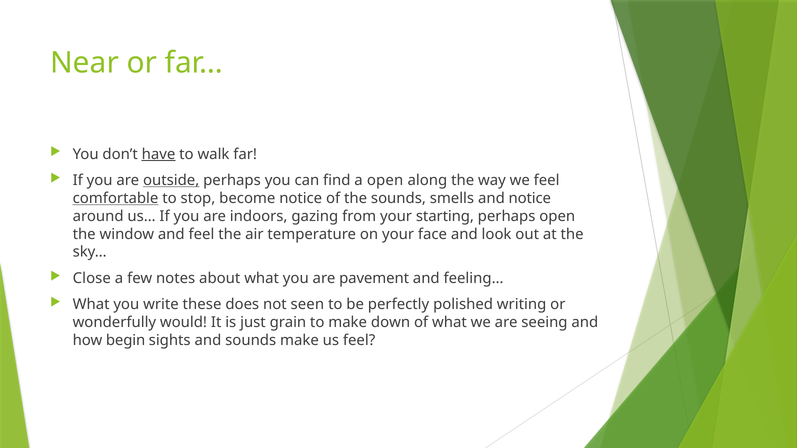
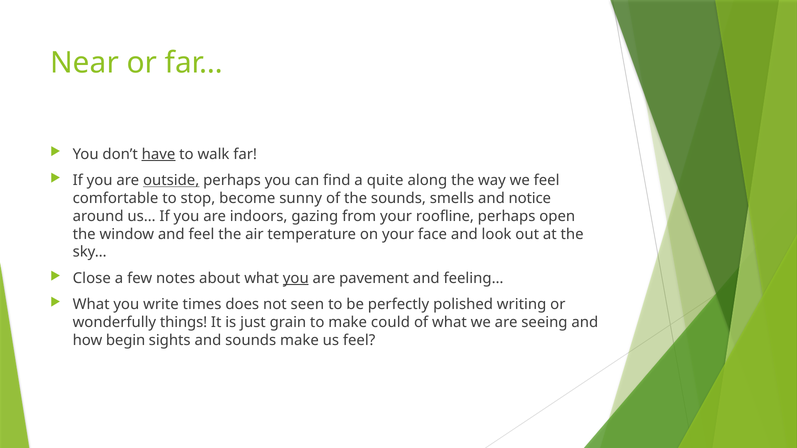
a open: open -> quite
comfortable underline: present -> none
become notice: notice -> sunny
starting: starting -> roofline
you at (296, 278) underline: none -> present
these: these -> times
would: would -> things
down: down -> could
